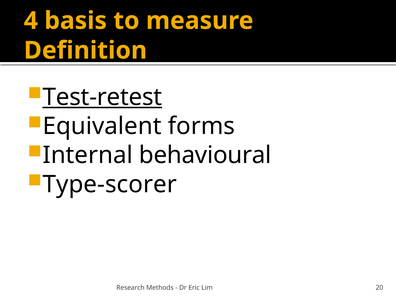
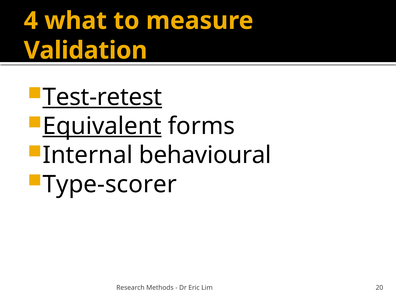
basis: basis -> what
Definition: Definition -> Validation
Equivalent underline: none -> present
